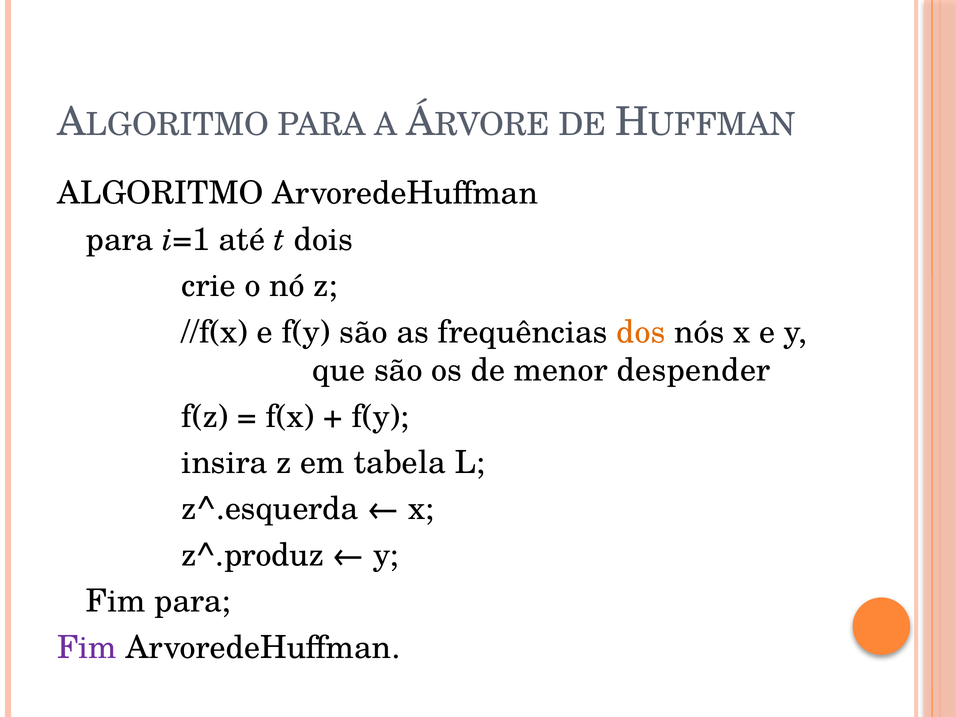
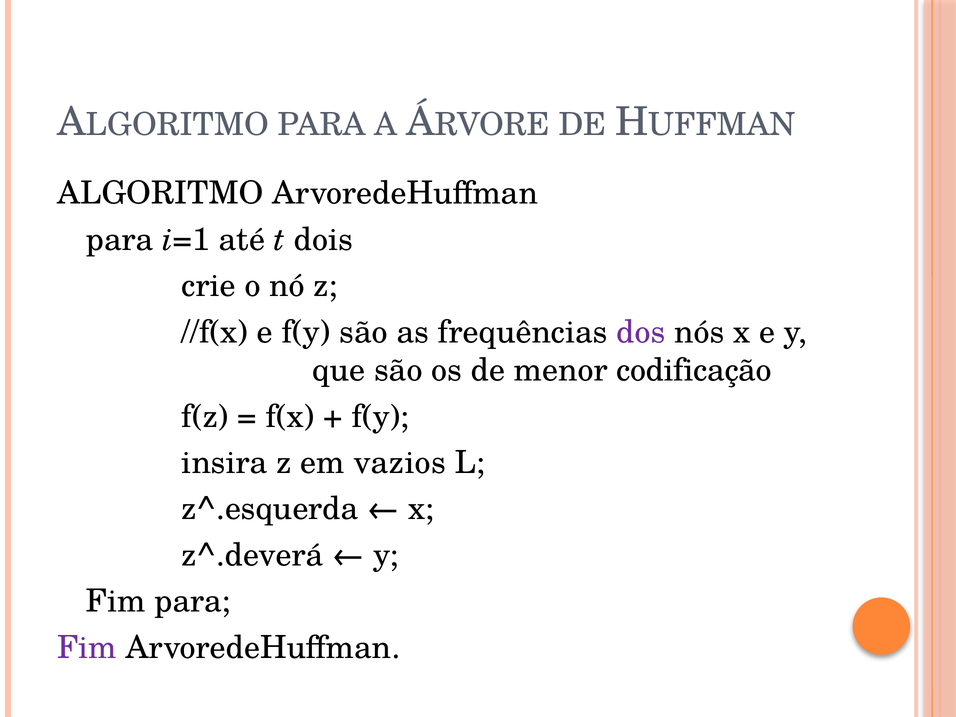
dos colour: orange -> purple
despender: despender -> codificação
tabela: tabela -> vazios
z^.produz: z^.produz -> z^.deverá
